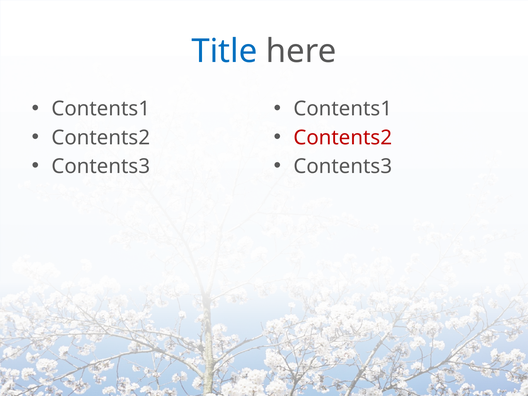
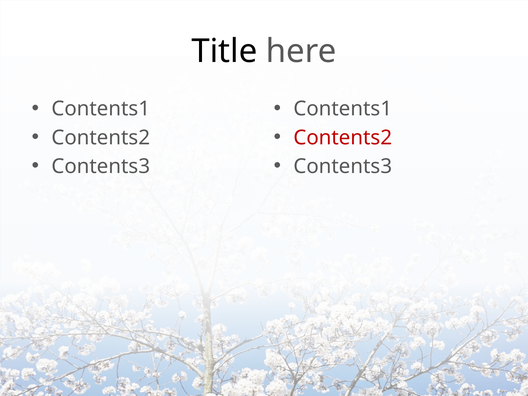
Title colour: blue -> black
